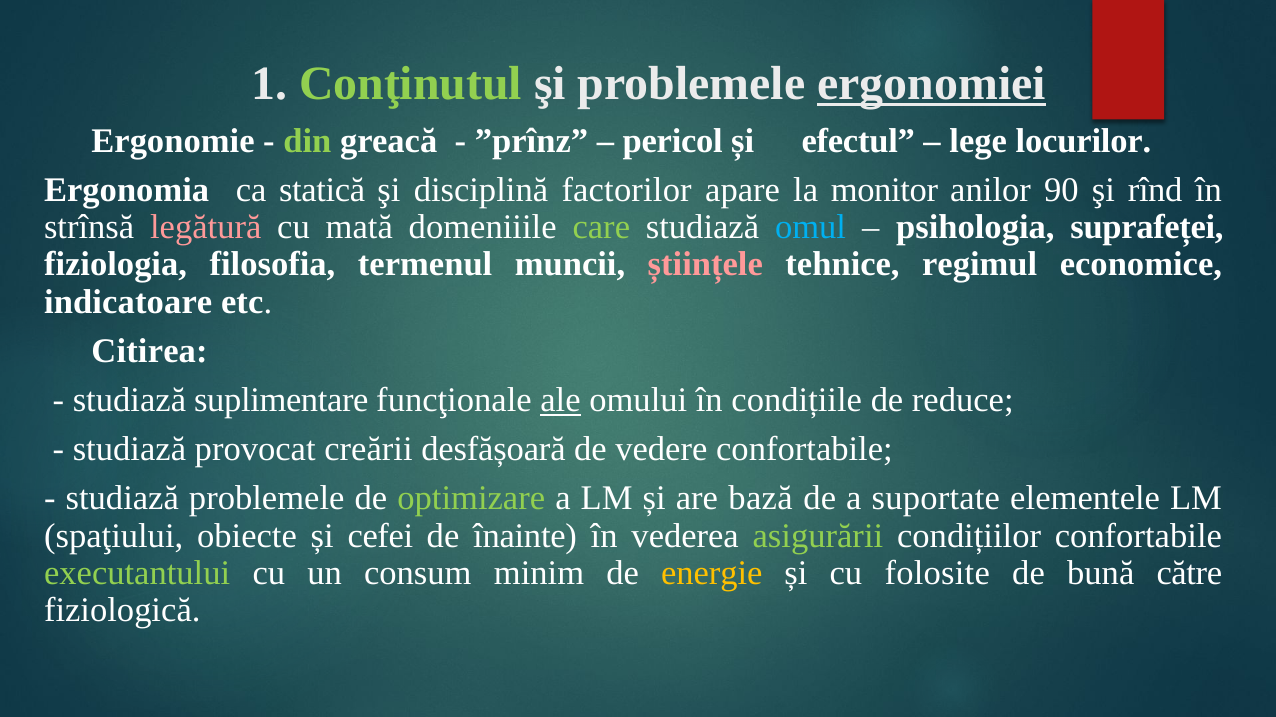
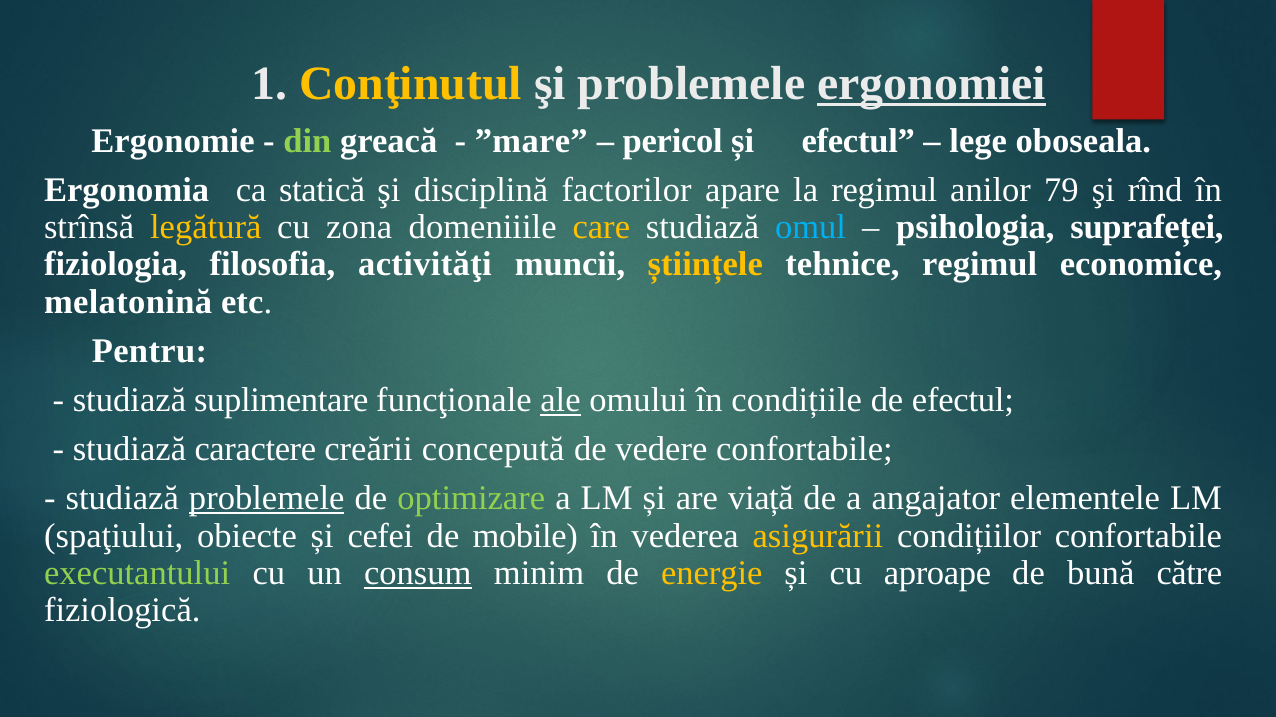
Conţinutul colour: light green -> yellow
”prînz: ”prînz -> ”mare
locurilor: locurilor -> oboseala
la monitor: monitor -> regimul
90: 90 -> 79
legătură colour: pink -> yellow
mată: mată -> zona
care colour: light green -> yellow
termenul: termenul -> activităţi
științele colour: pink -> yellow
indicatoare: indicatoare -> melatonină
Citirea: Citirea -> Pentru
de reduce: reduce -> efectul
provocat: provocat -> caractere
desfășoară: desfășoară -> concepută
problemele at (267, 499) underline: none -> present
bază: bază -> viață
suportate: suportate -> angajator
înainte: înainte -> mobile
asigurării colour: light green -> yellow
consum underline: none -> present
folosite: folosite -> aproape
